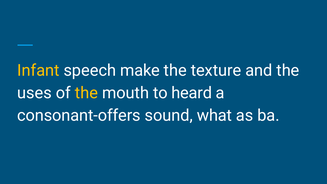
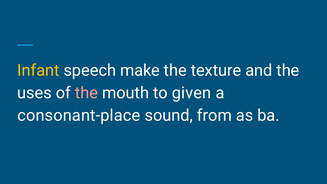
the at (86, 93) colour: yellow -> pink
heard: heard -> given
consonant-offers: consonant-offers -> consonant-place
what: what -> from
